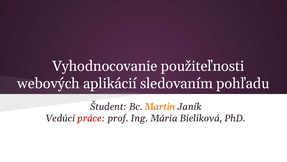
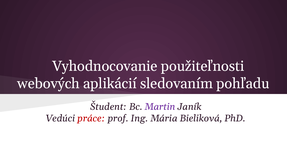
Martin colour: orange -> purple
